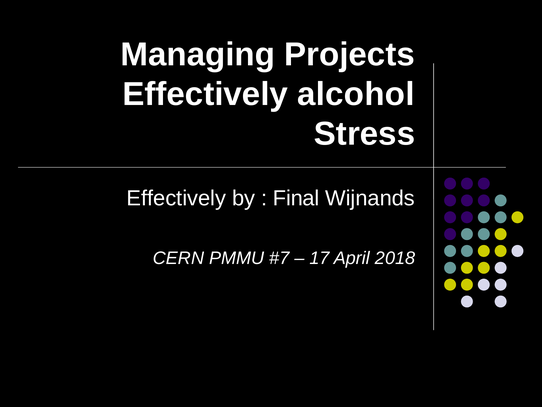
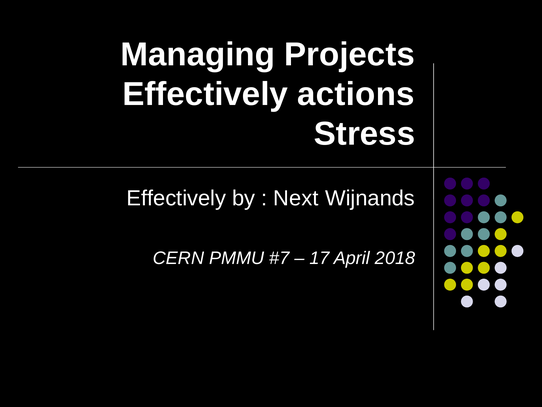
alcohol: alcohol -> actions
Final: Final -> Next
